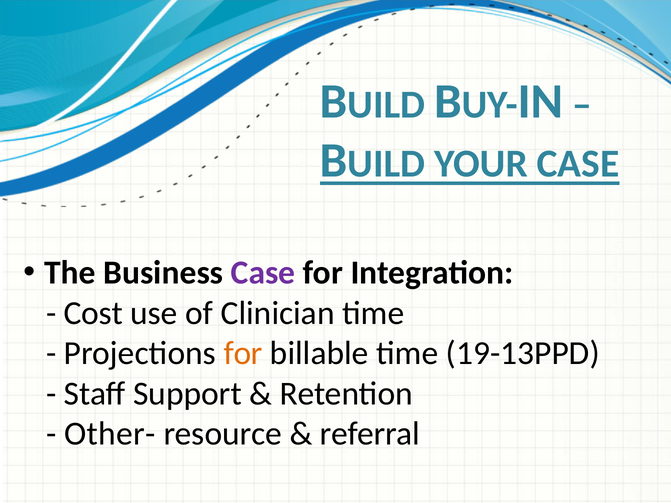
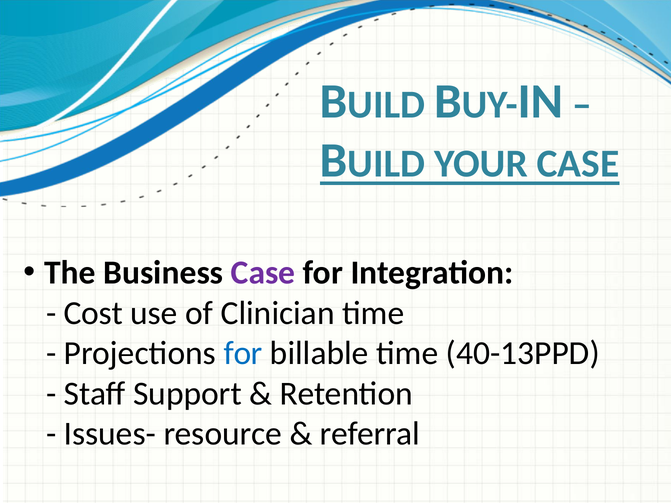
for at (243, 353) colour: orange -> blue
19-13PPD: 19-13PPD -> 40-13PPD
Other-: Other- -> Issues-
